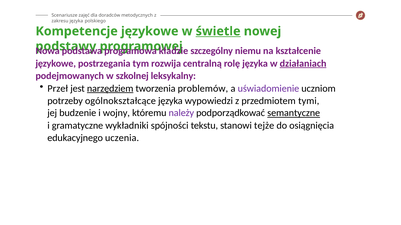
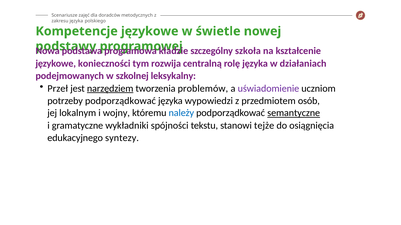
świetle underline: present -> none
niemu: niemu -> szkoła
postrzegania: postrzegania -> konieczności
działaniach underline: present -> none
potrzeby ogólnokształcące: ogólnokształcące -> podporządkować
tymi: tymi -> osób
budzenie: budzenie -> lokalnym
należy colour: purple -> blue
uczenia: uczenia -> syntezy
